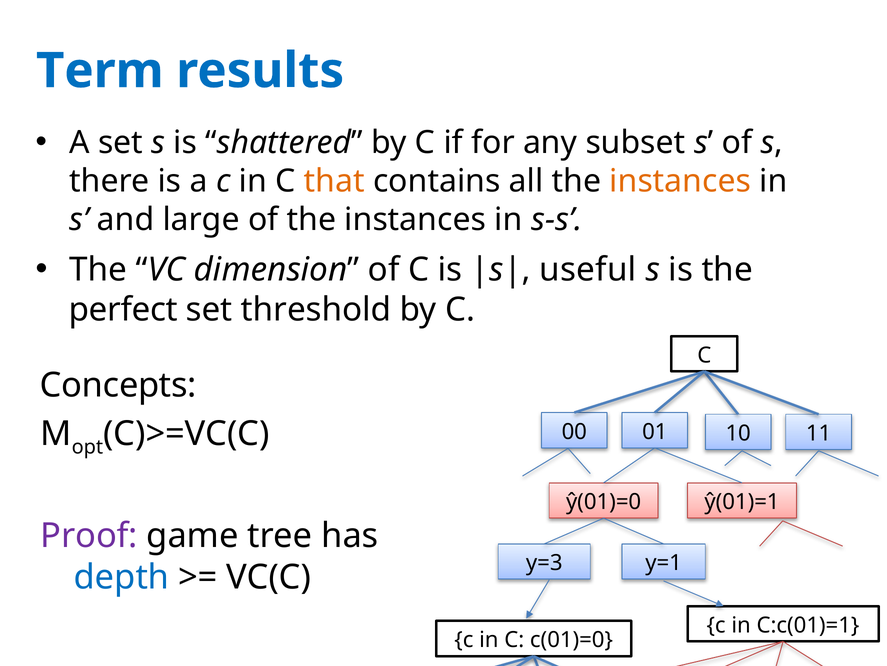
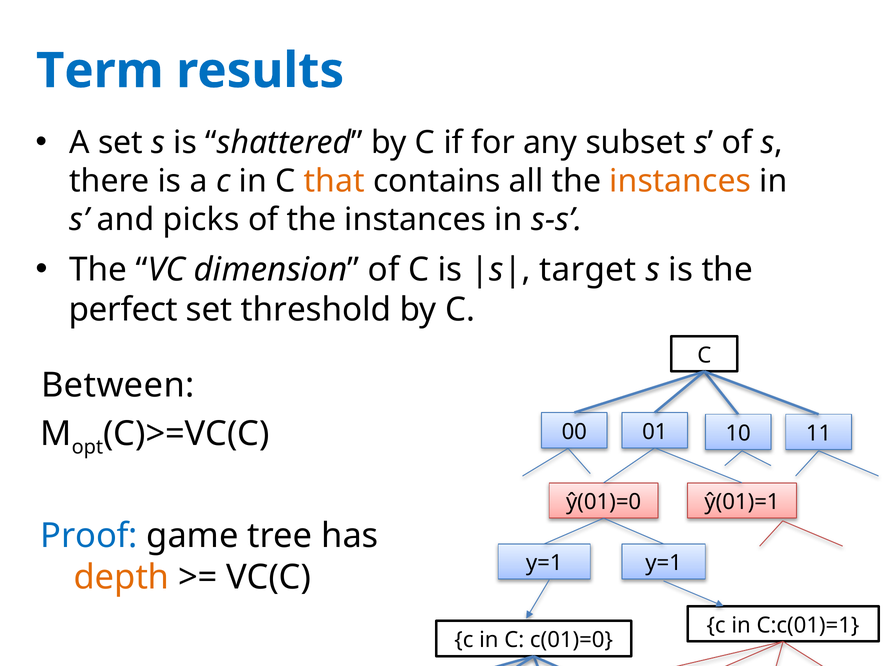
large: large -> picks
useful: useful -> target
Concepts: Concepts -> Between
Proof colour: purple -> blue
y=3 at (544, 562): y=3 -> y=1
depth colour: blue -> orange
